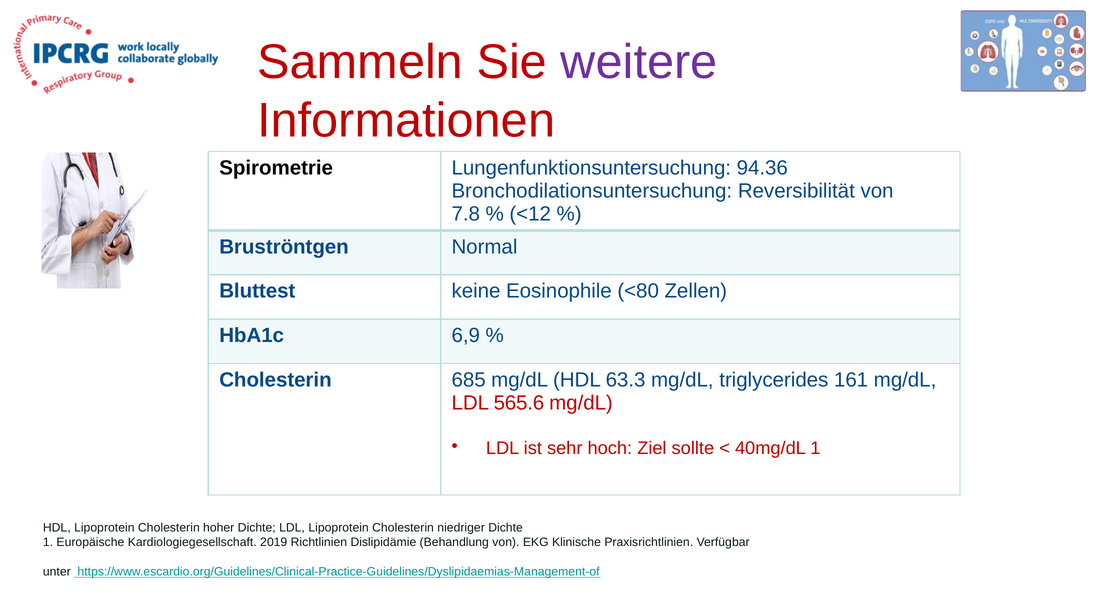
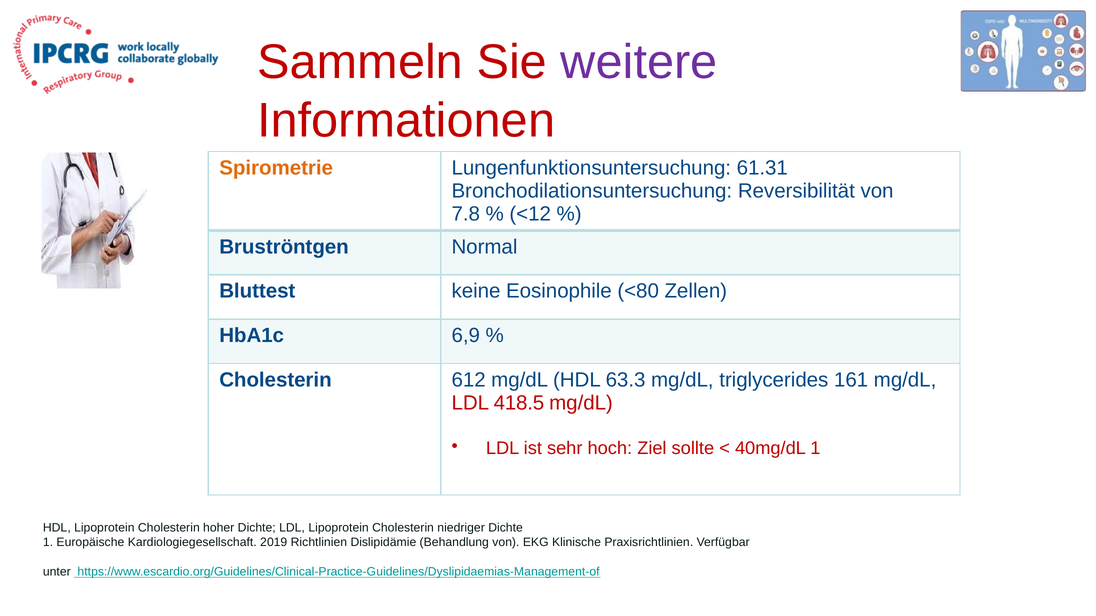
Spirometrie colour: black -> orange
94.36: 94.36 -> 61.31
685: 685 -> 612
565.6: 565.6 -> 418.5
